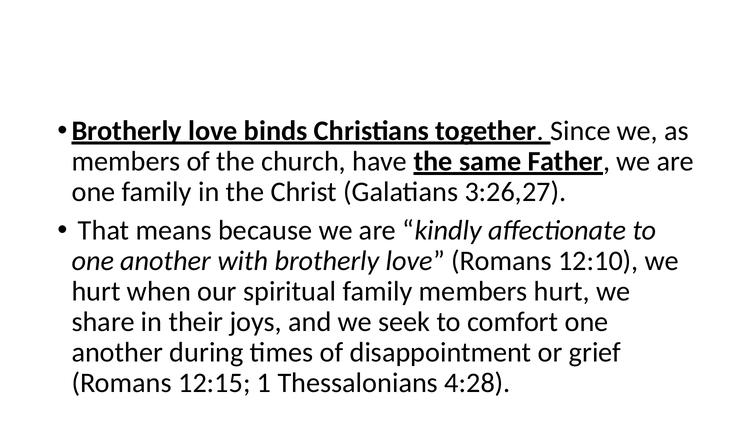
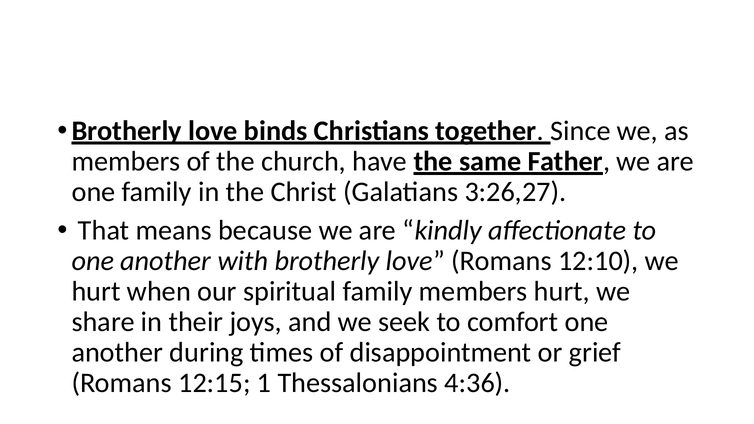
4:28: 4:28 -> 4:36
